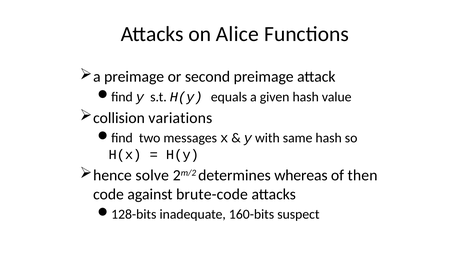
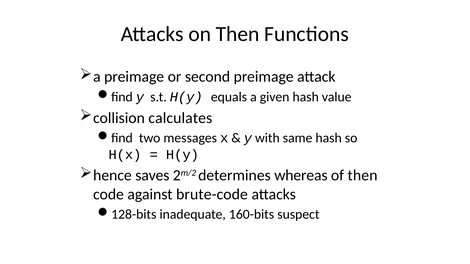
on Alice: Alice -> Then
variations: variations -> calculates
solve: solve -> saves
